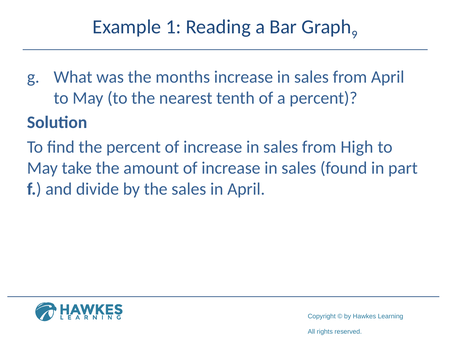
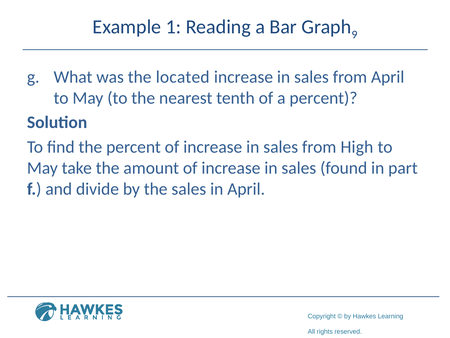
months: months -> located
